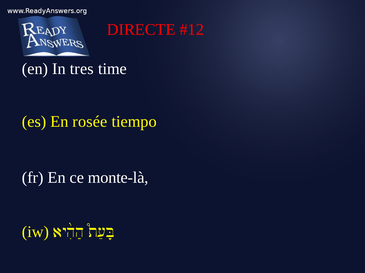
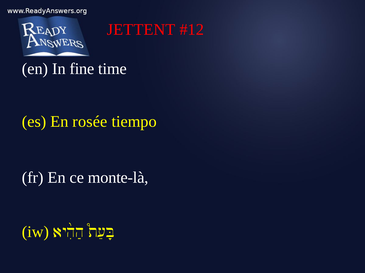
DIRECTE: DIRECTE -> JETTENT
tres: tres -> fine
